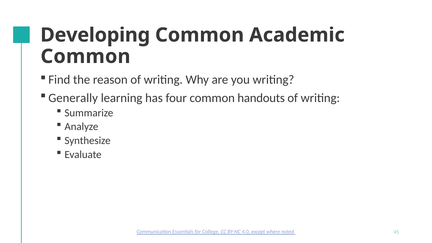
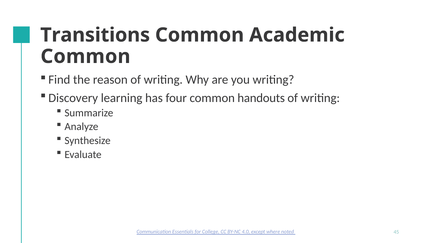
Developing: Developing -> Transitions
Generally: Generally -> Discovery
